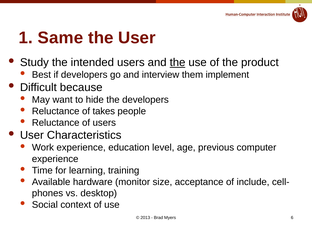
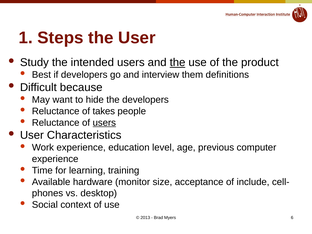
Same: Same -> Steps
implement: implement -> definitions
users at (104, 123) underline: none -> present
